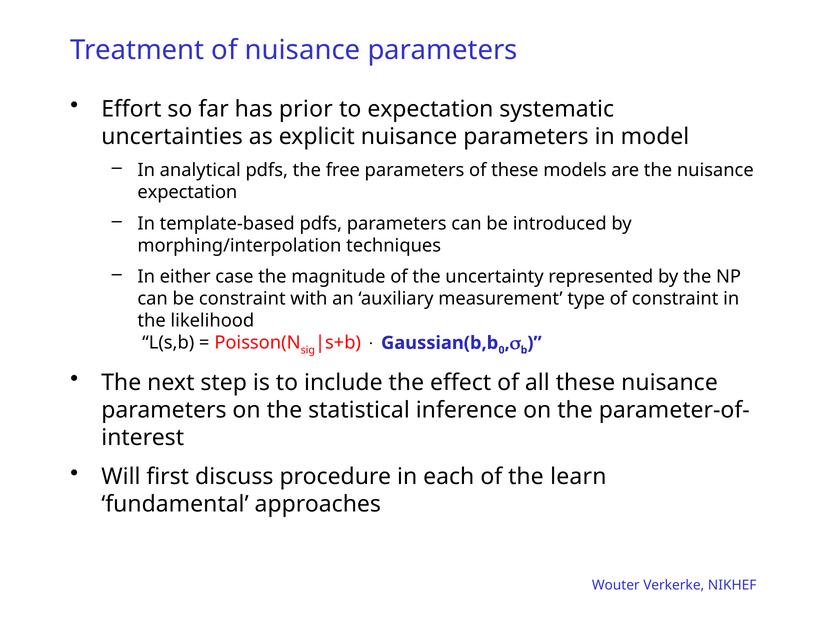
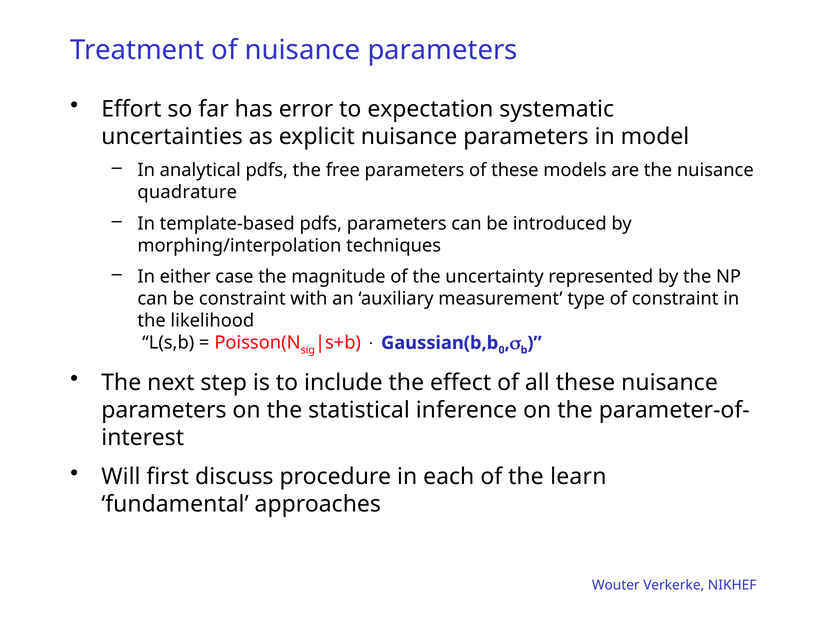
prior: prior -> error
expectation at (187, 192): expectation -> quadrature
